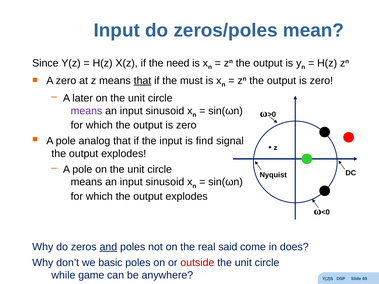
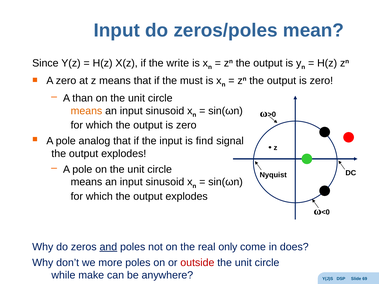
need: need -> write
that at (142, 81) underline: present -> none
later: later -> than
means at (86, 111) colour: purple -> orange
said: said -> only
basic: basic -> more
game: game -> make
